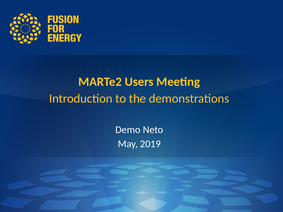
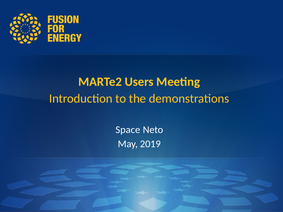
Demo: Demo -> Space
